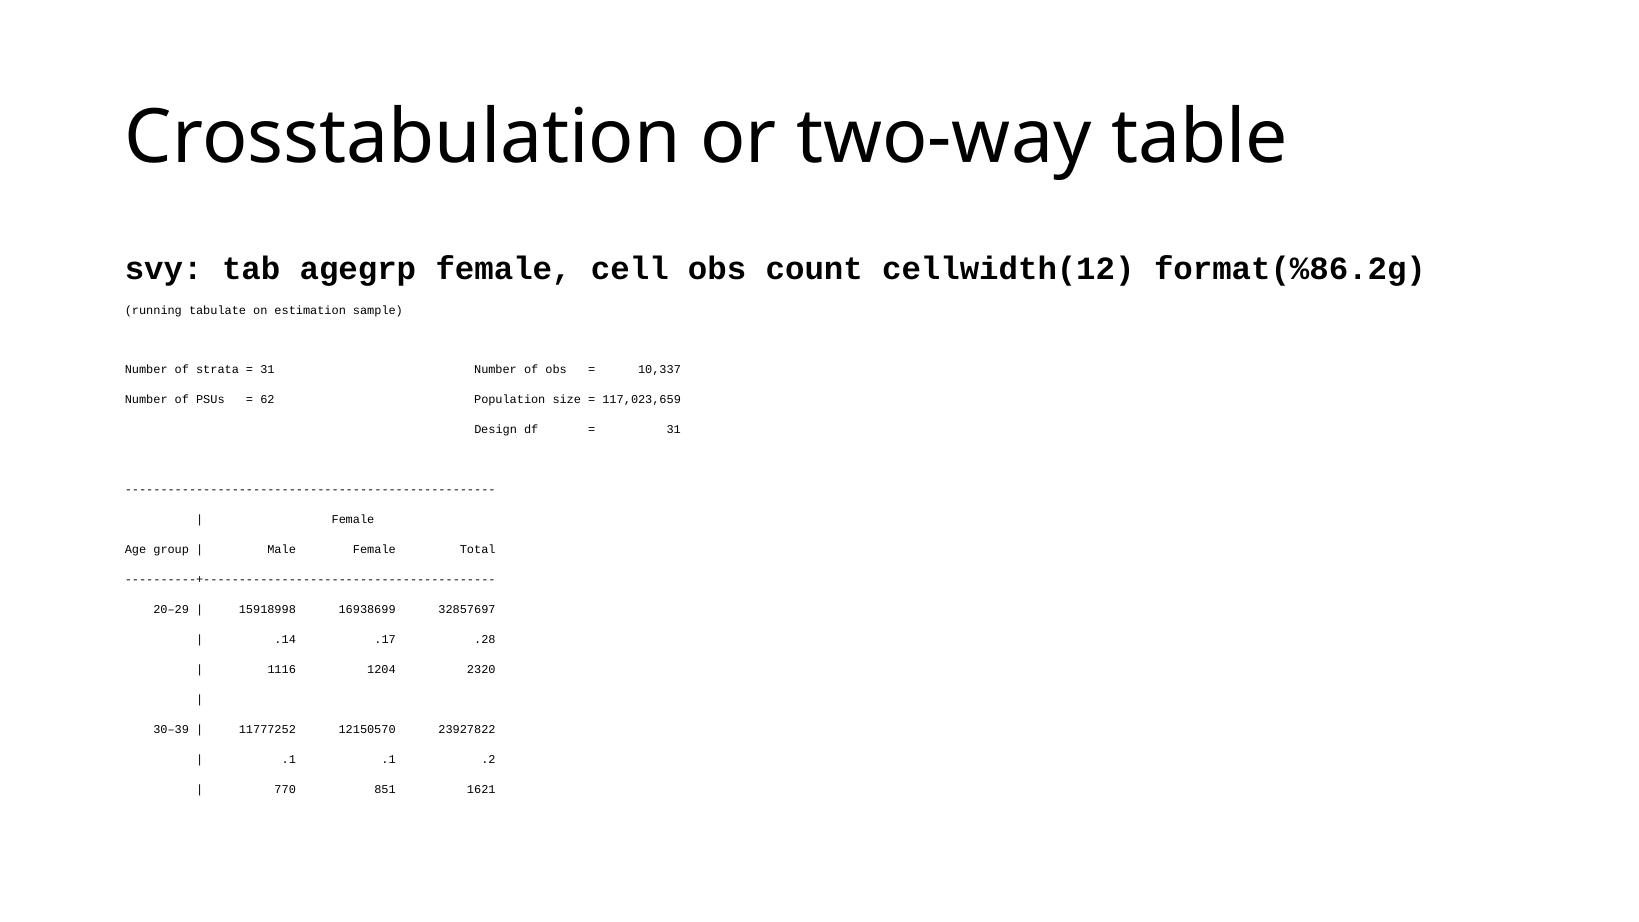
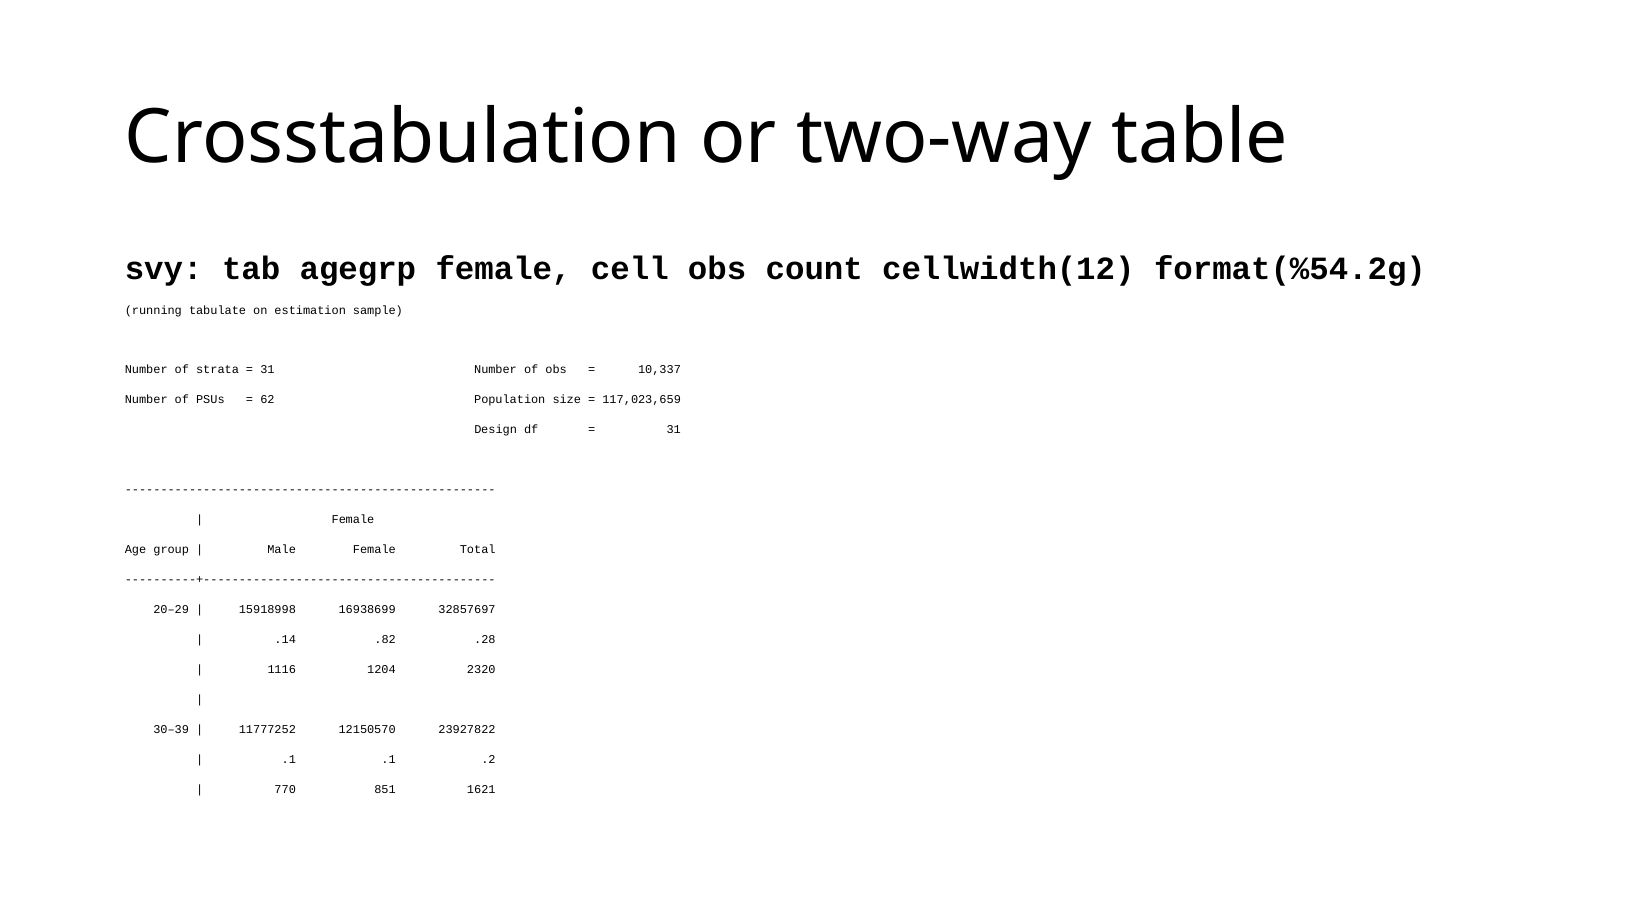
format(%86.2g: format(%86.2g -> format(%54.2g
.17: .17 -> .82
